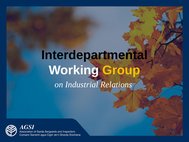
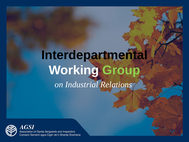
Group colour: yellow -> light green
